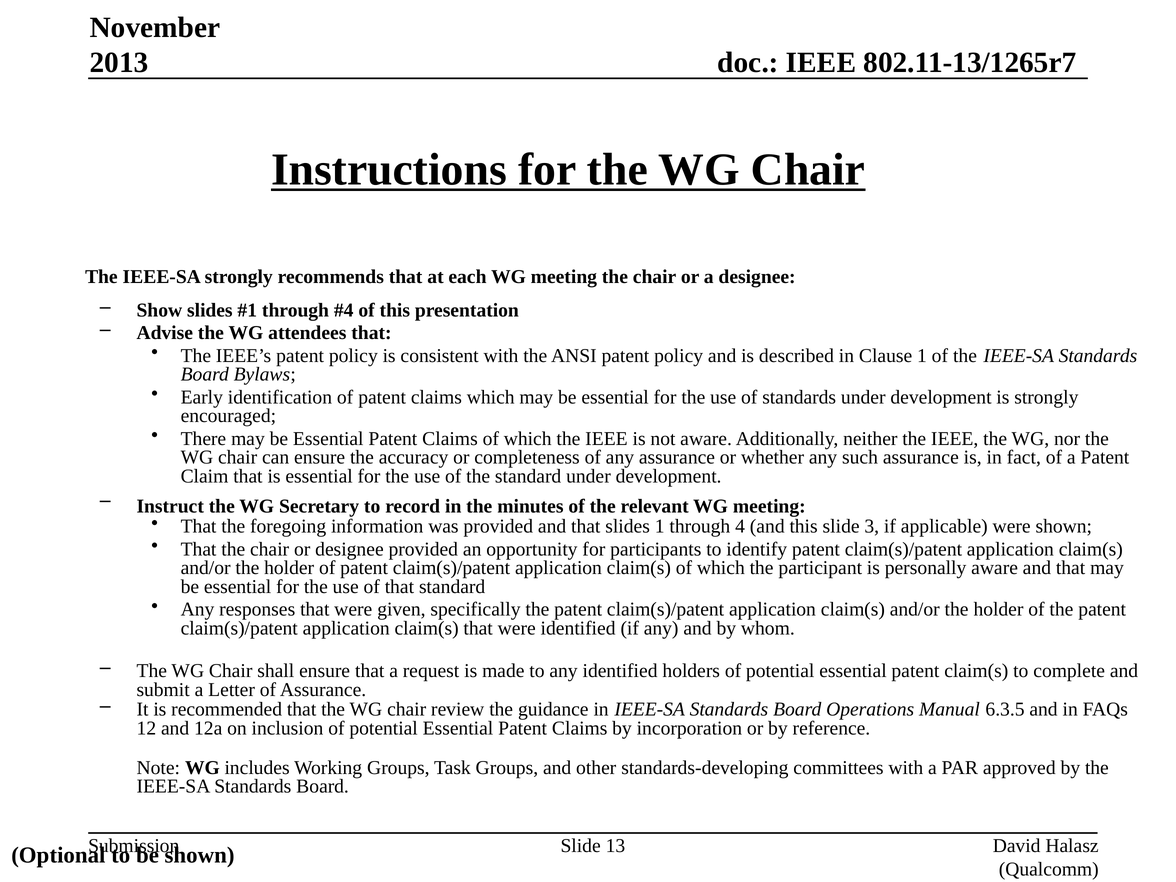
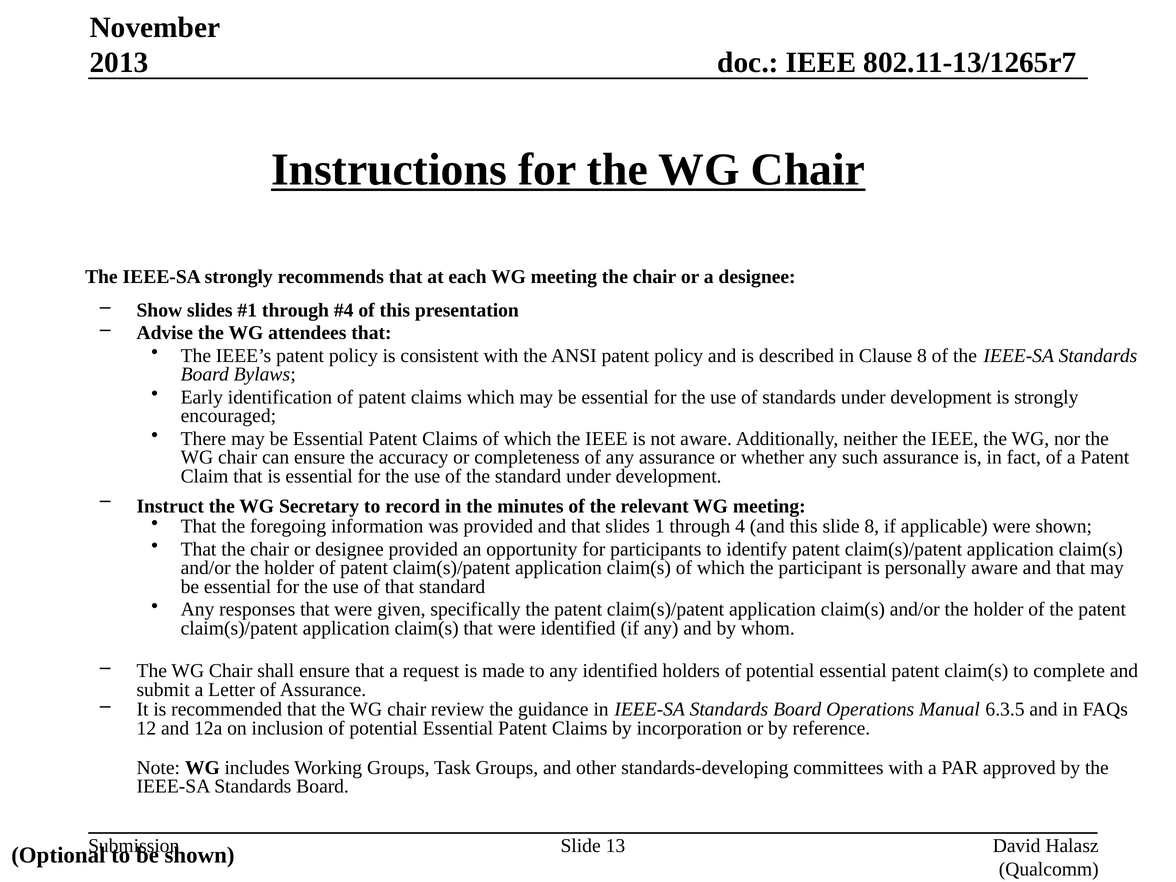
Clause 1: 1 -> 8
slide 3: 3 -> 8
